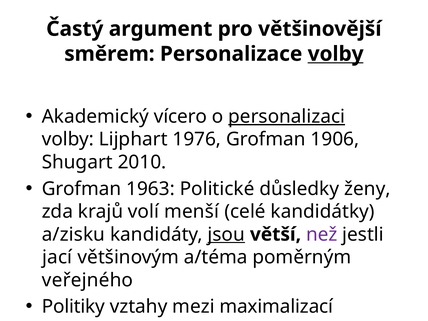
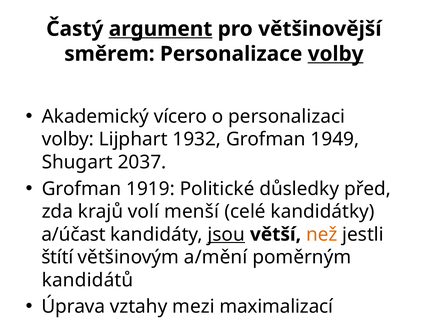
argument underline: none -> present
personalizaci underline: present -> none
1976: 1976 -> 1932
1906: 1906 -> 1949
2010: 2010 -> 2037
1963: 1963 -> 1919
ženy: ženy -> před
a/zisku: a/zisku -> a/účast
než colour: purple -> orange
jací: jací -> štítí
a/téma: a/téma -> a/mění
veřejného: veřejného -> kandidátů
Politiky: Politiky -> Úprava
